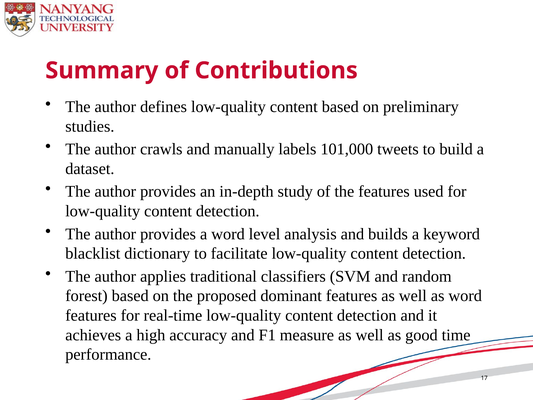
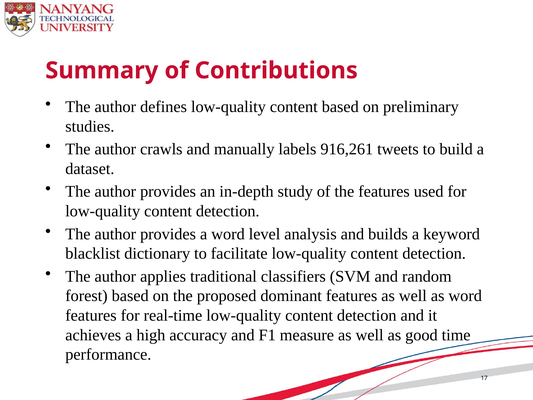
101,000: 101,000 -> 916,261
